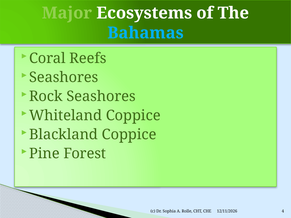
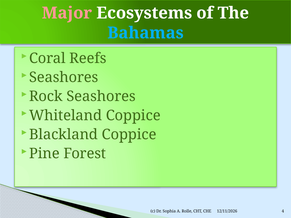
Major colour: light green -> pink
